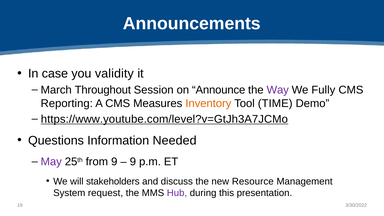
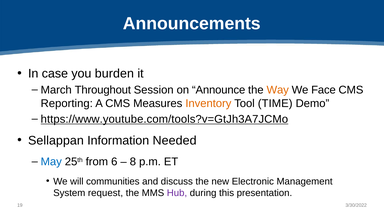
validity: validity -> burden
Way colour: purple -> orange
Fully: Fully -> Face
https://www.youtube.com/level?v=GtJh3A7JCMo: https://www.youtube.com/level?v=GtJh3A7JCMo -> https://www.youtube.com/tools?v=GtJh3A7JCMo
Questions: Questions -> Sellappan
May colour: purple -> blue
from 9: 9 -> 6
9 at (133, 162): 9 -> 8
stakeholders: stakeholders -> communities
Resource: Resource -> Electronic
